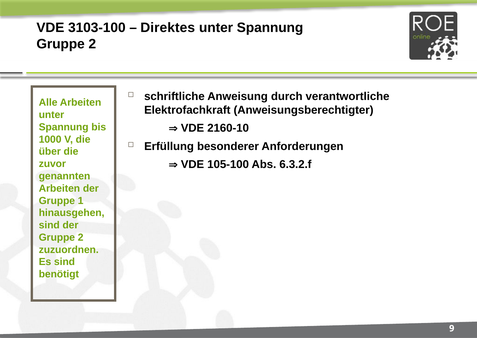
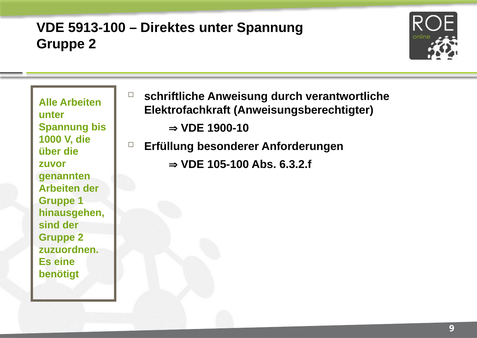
3103-100: 3103-100 -> 5913-100
2160-10: 2160-10 -> 1900-10
Es sind: sind -> eine
